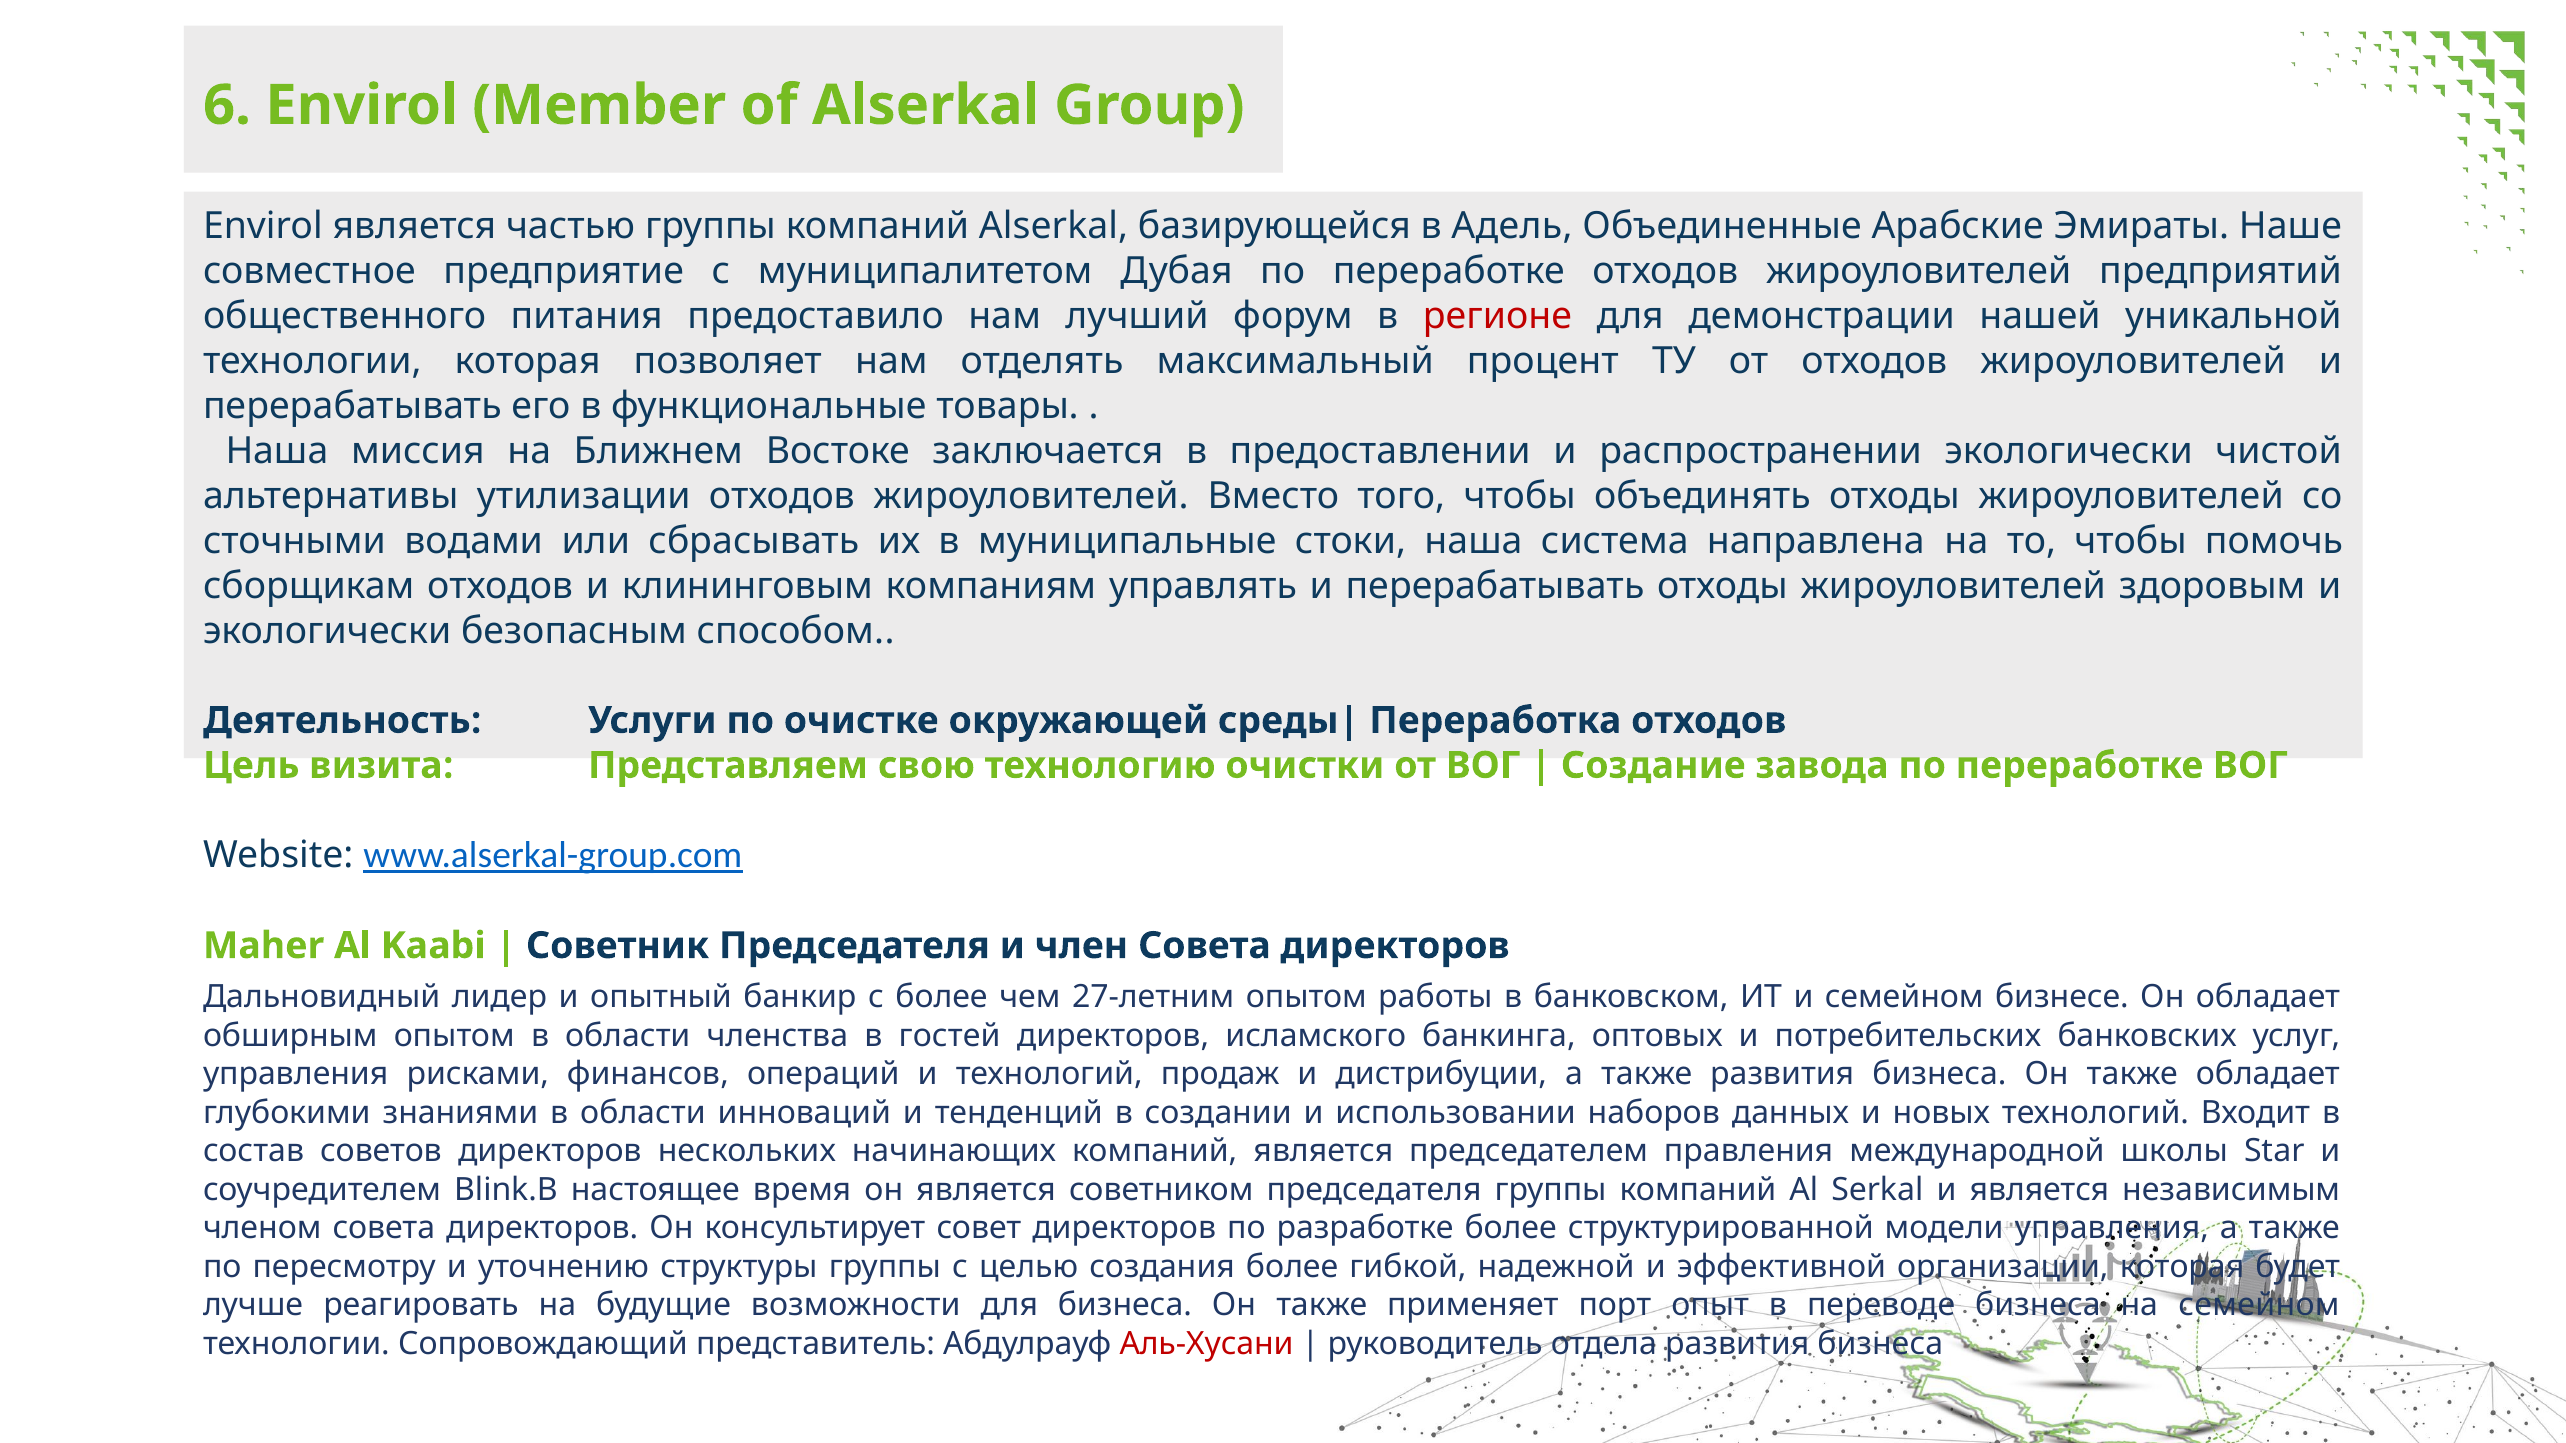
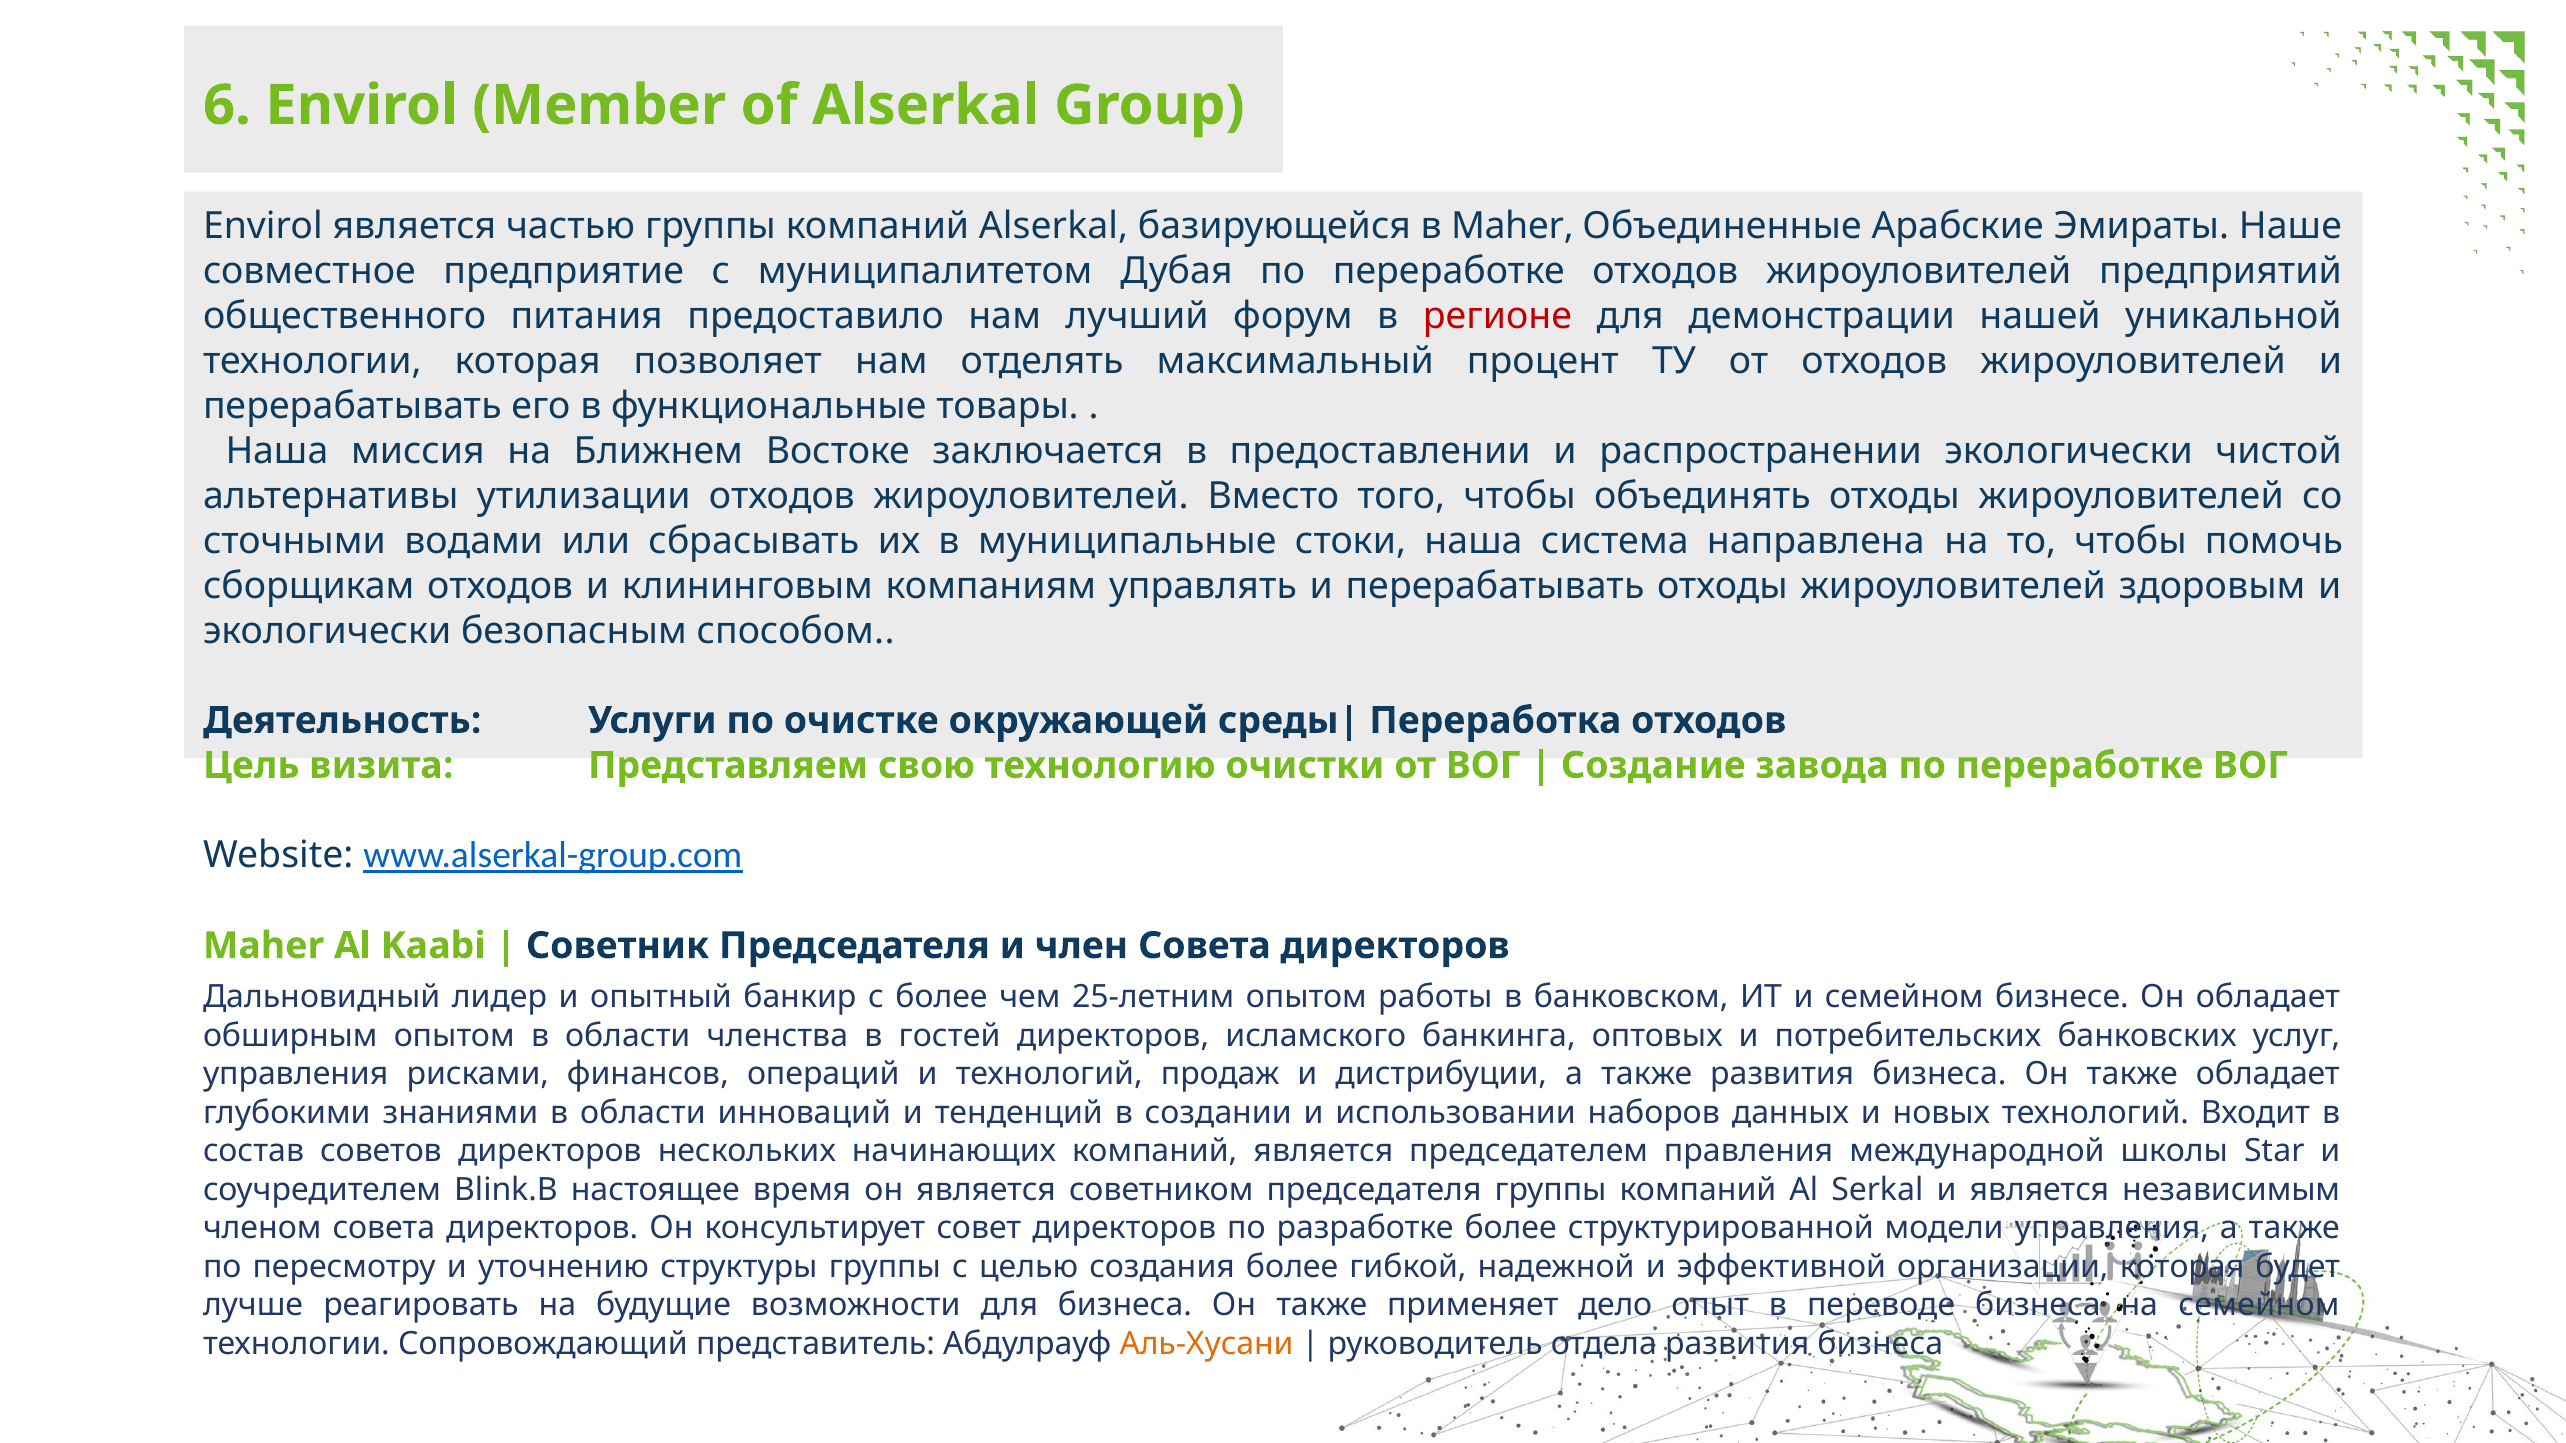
в Адель: Адель -> Maher
27-летним: 27-летним -> 25-летним
порт: порт -> дело
Аль-Хусани colour: red -> orange
